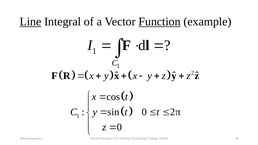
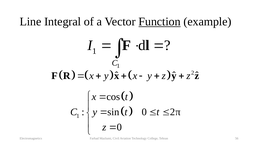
Line underline: present -> none
